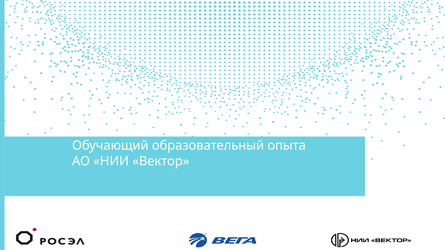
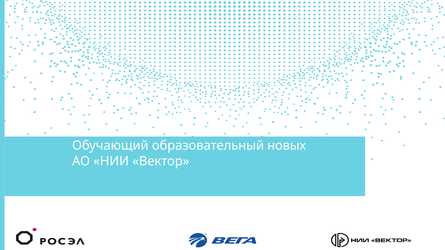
опыта: опыта -> новых
